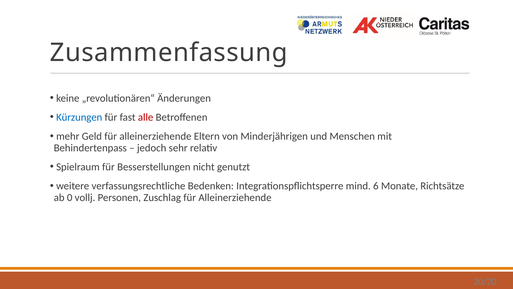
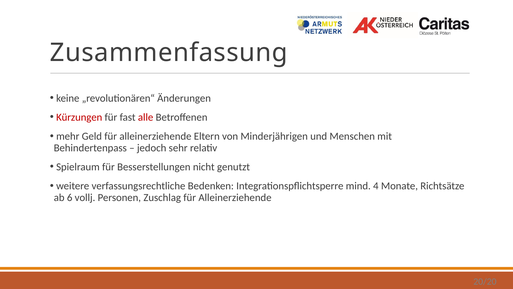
Kürzungen colour: blue -> red
6: 6 -> 4
0: 0 -> 6
